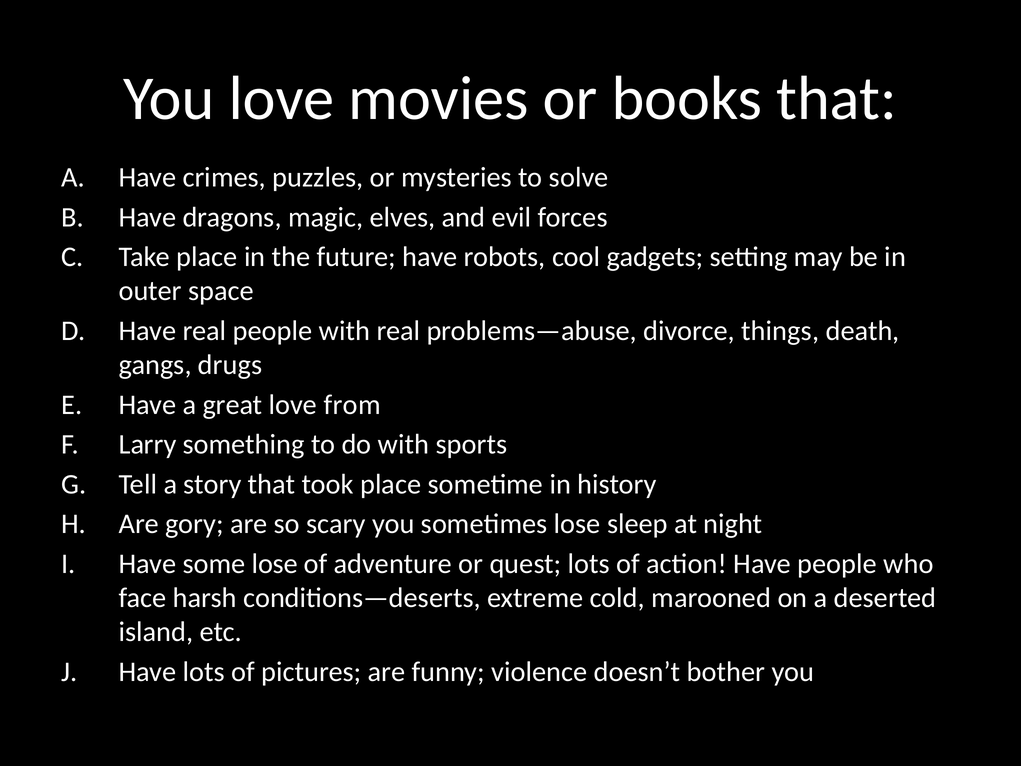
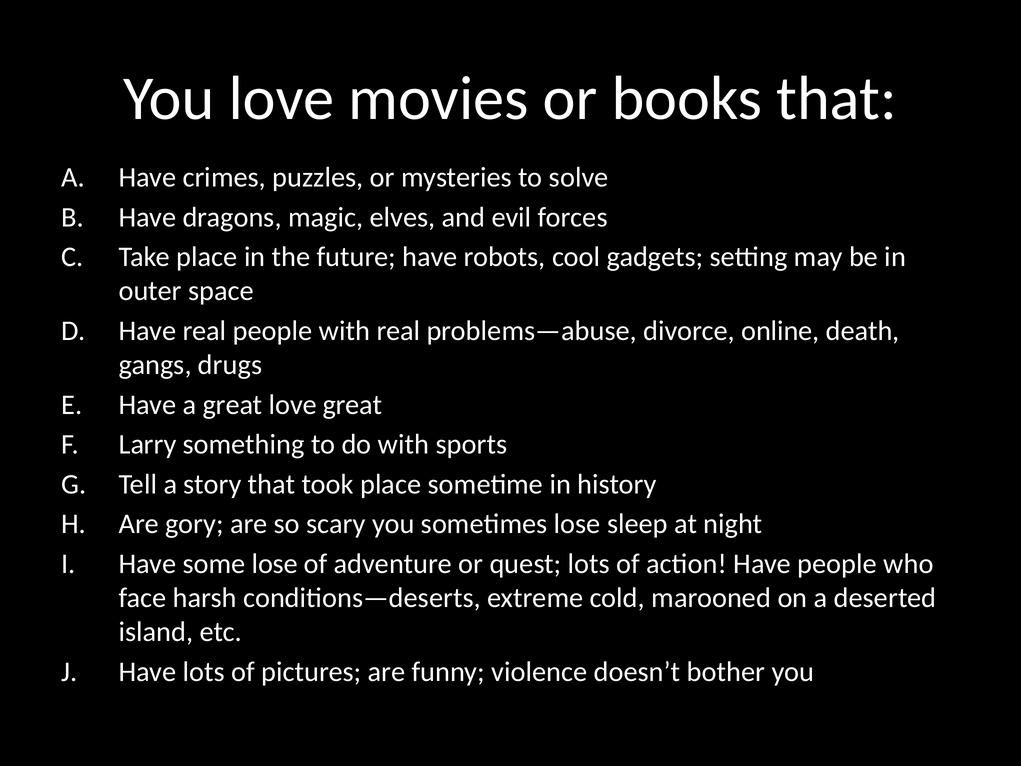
things: things -> online
love from: from -> great
